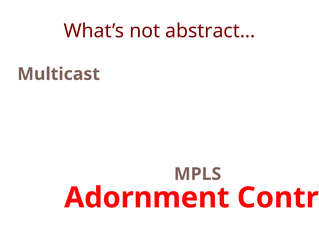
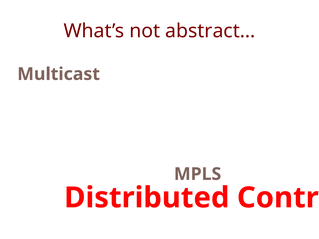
Adornment: Adornment -> Distributed
